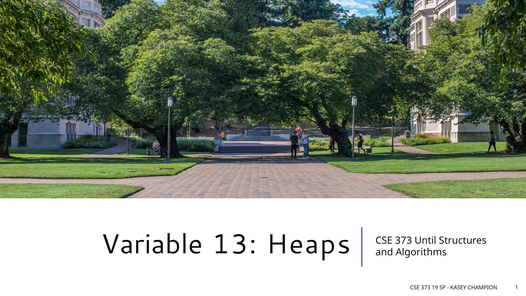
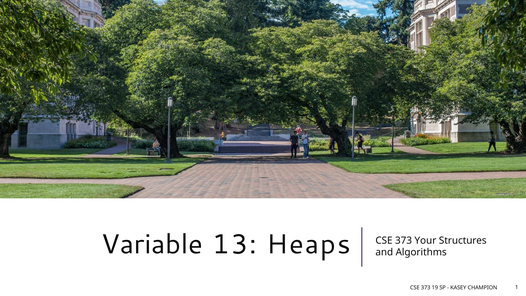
Until: Until -> Your
